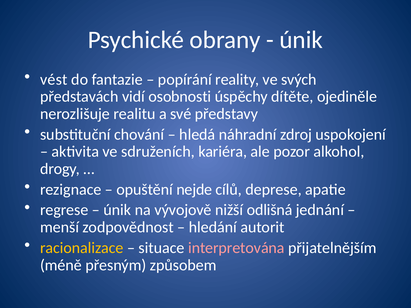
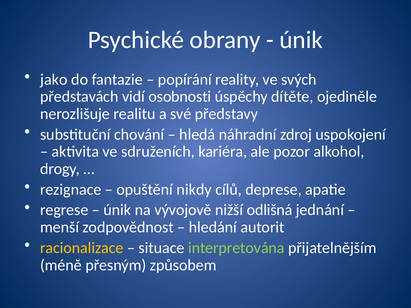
vést: vést -> jako
nejde: nejde -> nikdy
interpretována colour: pink -> light green
